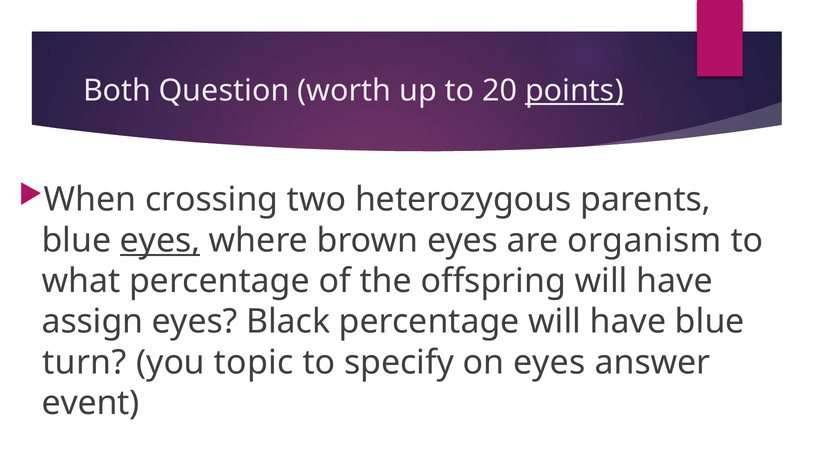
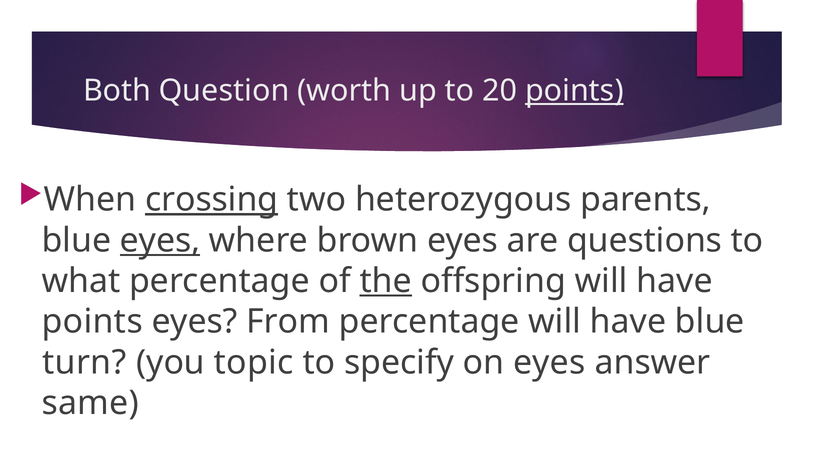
crossing underline: none -> present
organism: organism -> questions
the underline: none -> present
assign at (92, 322): assign -> points
Black: Black -> From
event: event -> same
